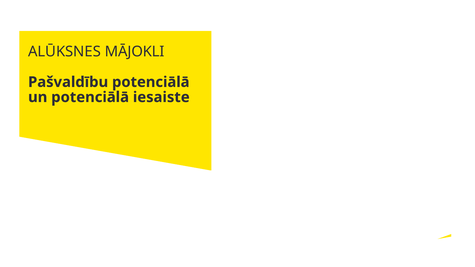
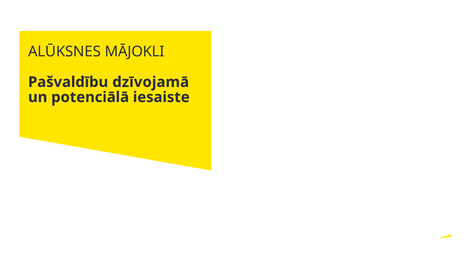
Pašvaldību potenciālā: potenciālā -> dzīvojamā
